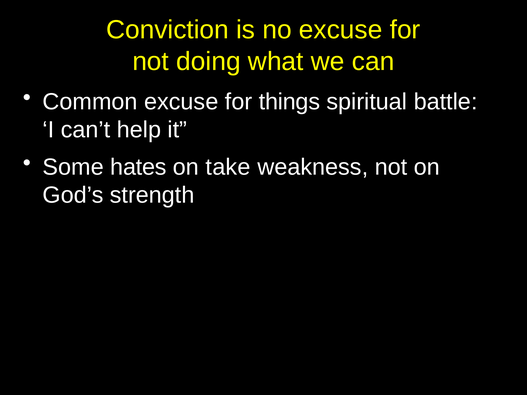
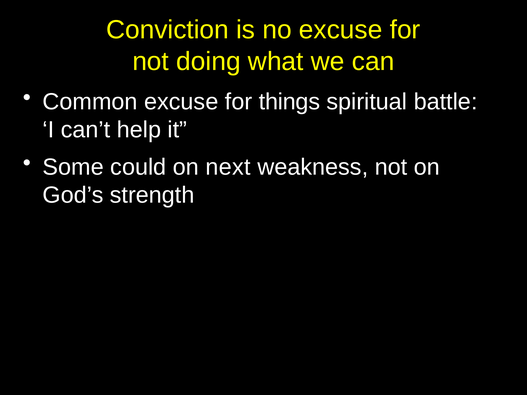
hates: hates -> could
take: take -> next
